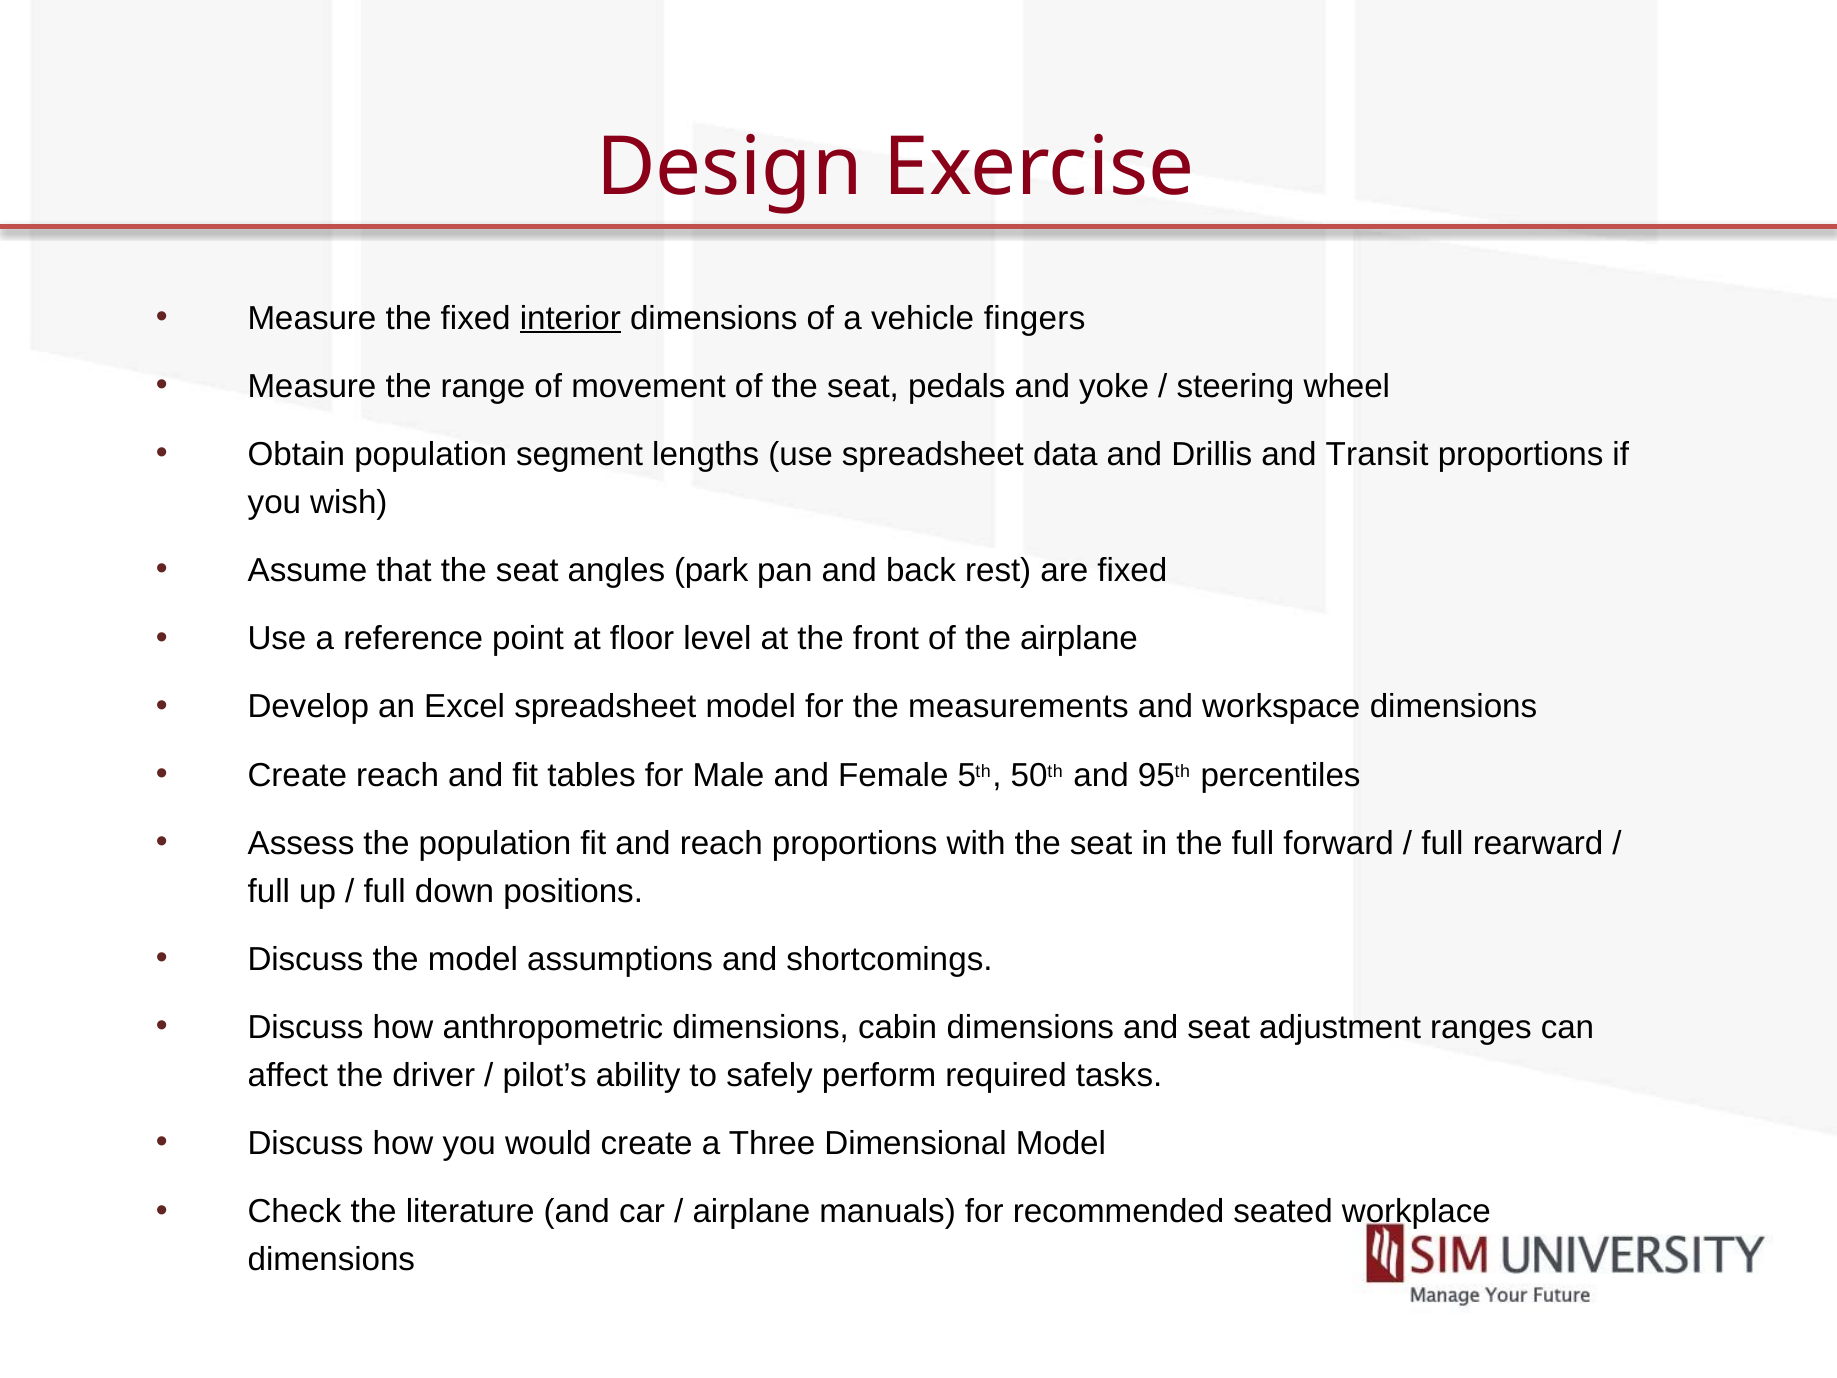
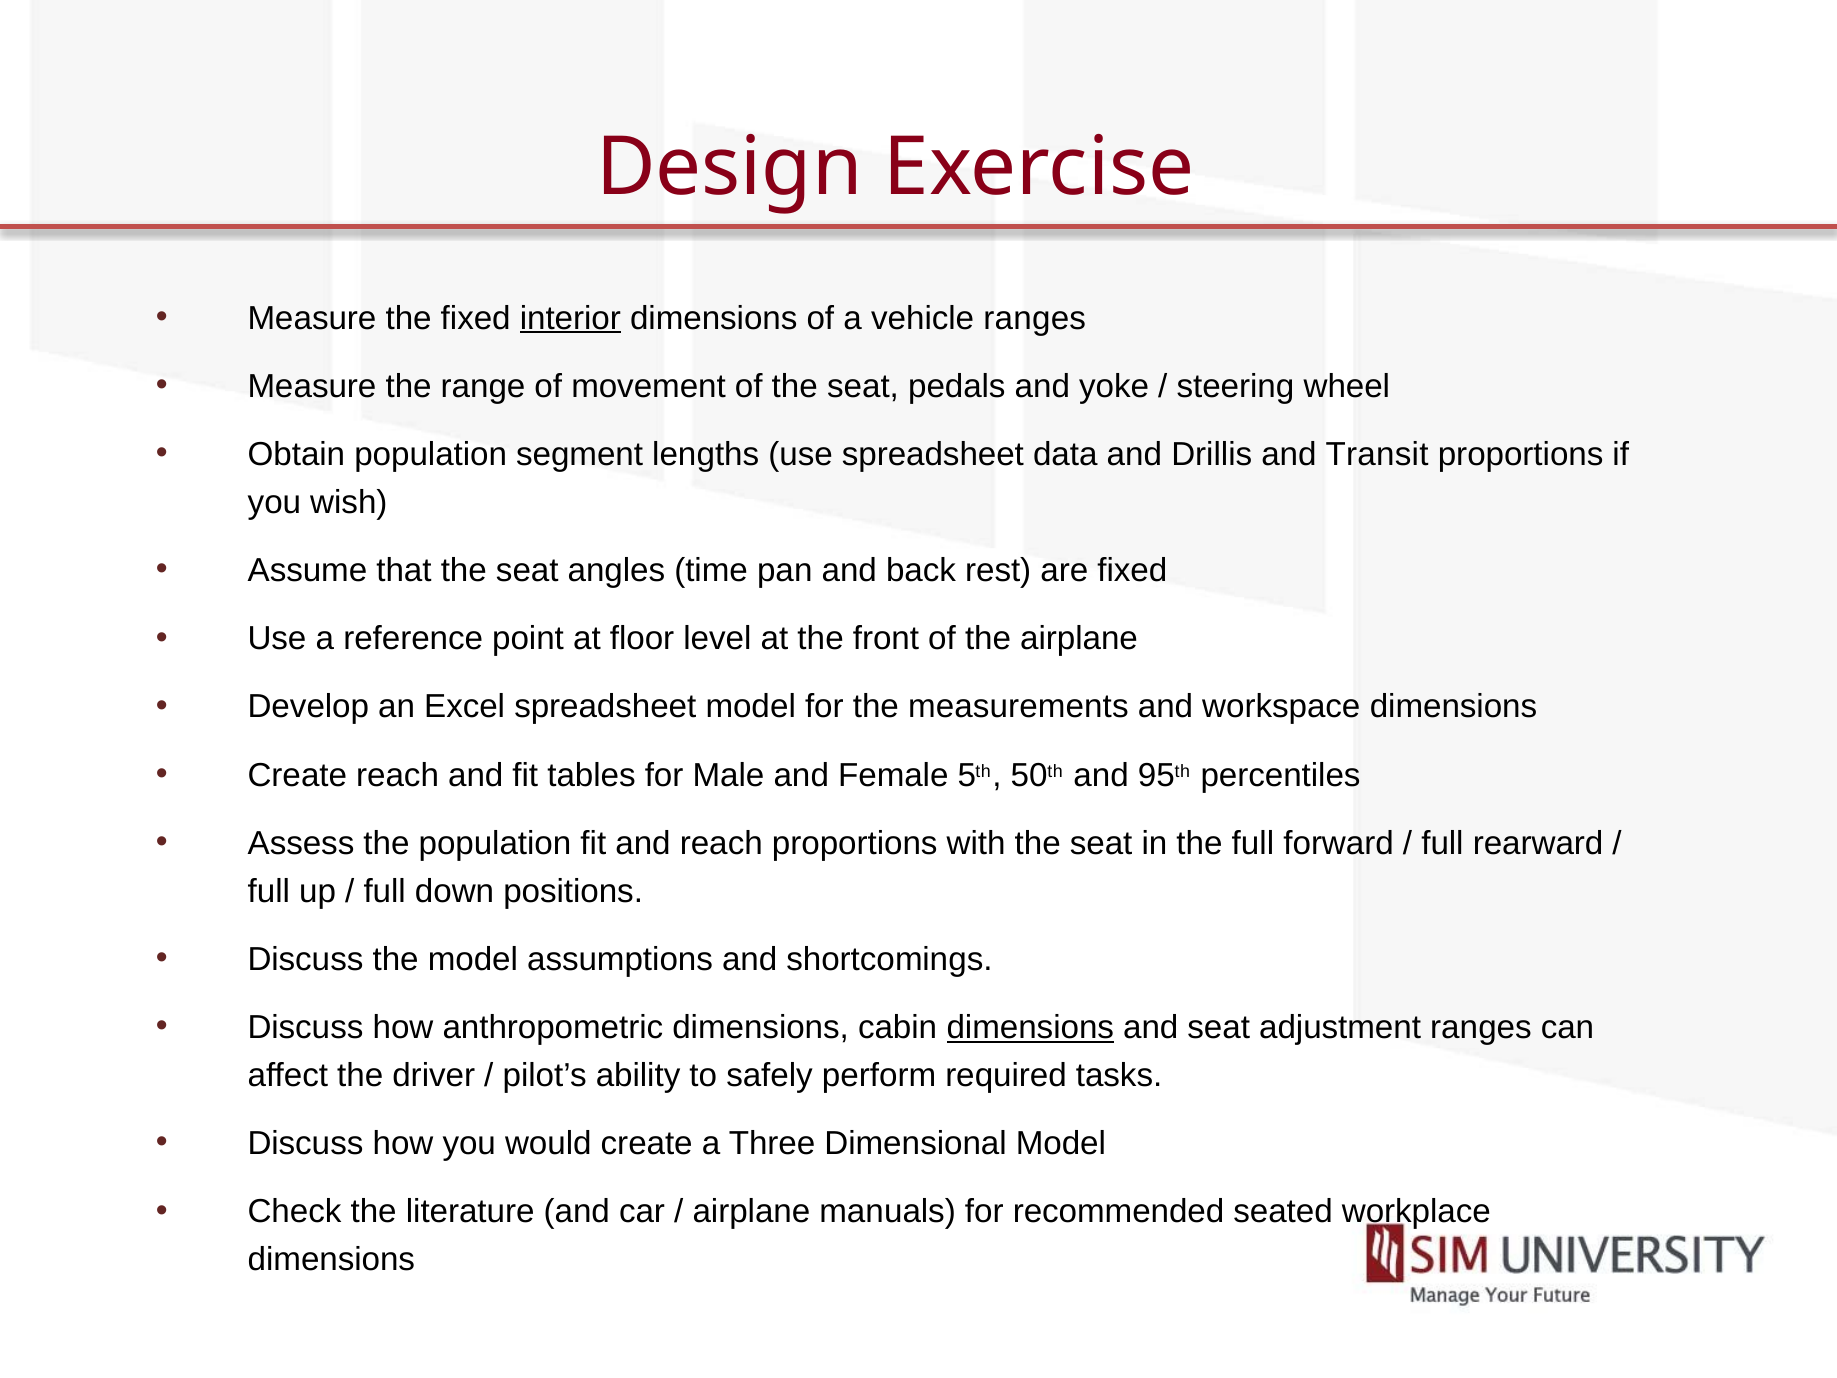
vehicle fingers: fingers -> ranges
park: park -> time
dimensions at (1030, 1027) underline: none -> present
